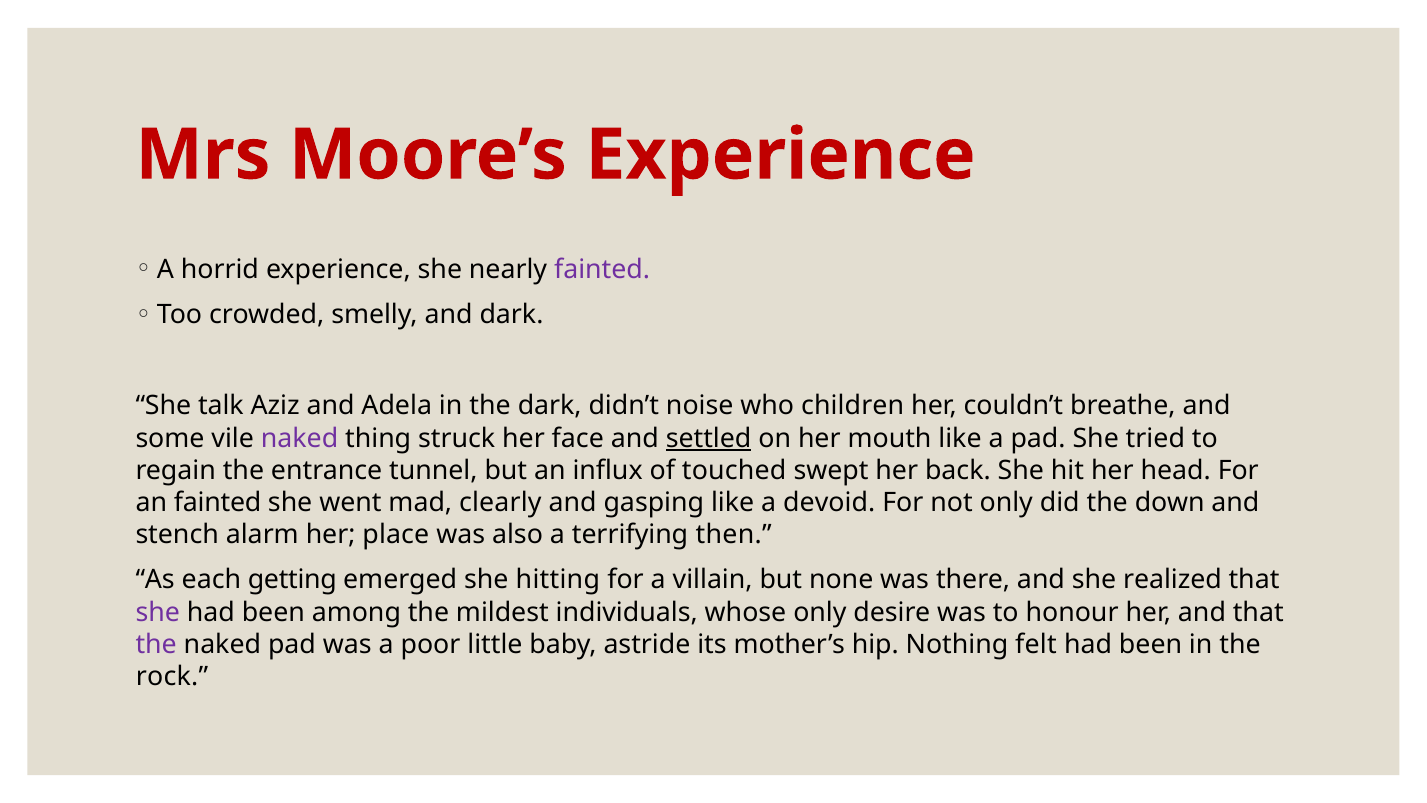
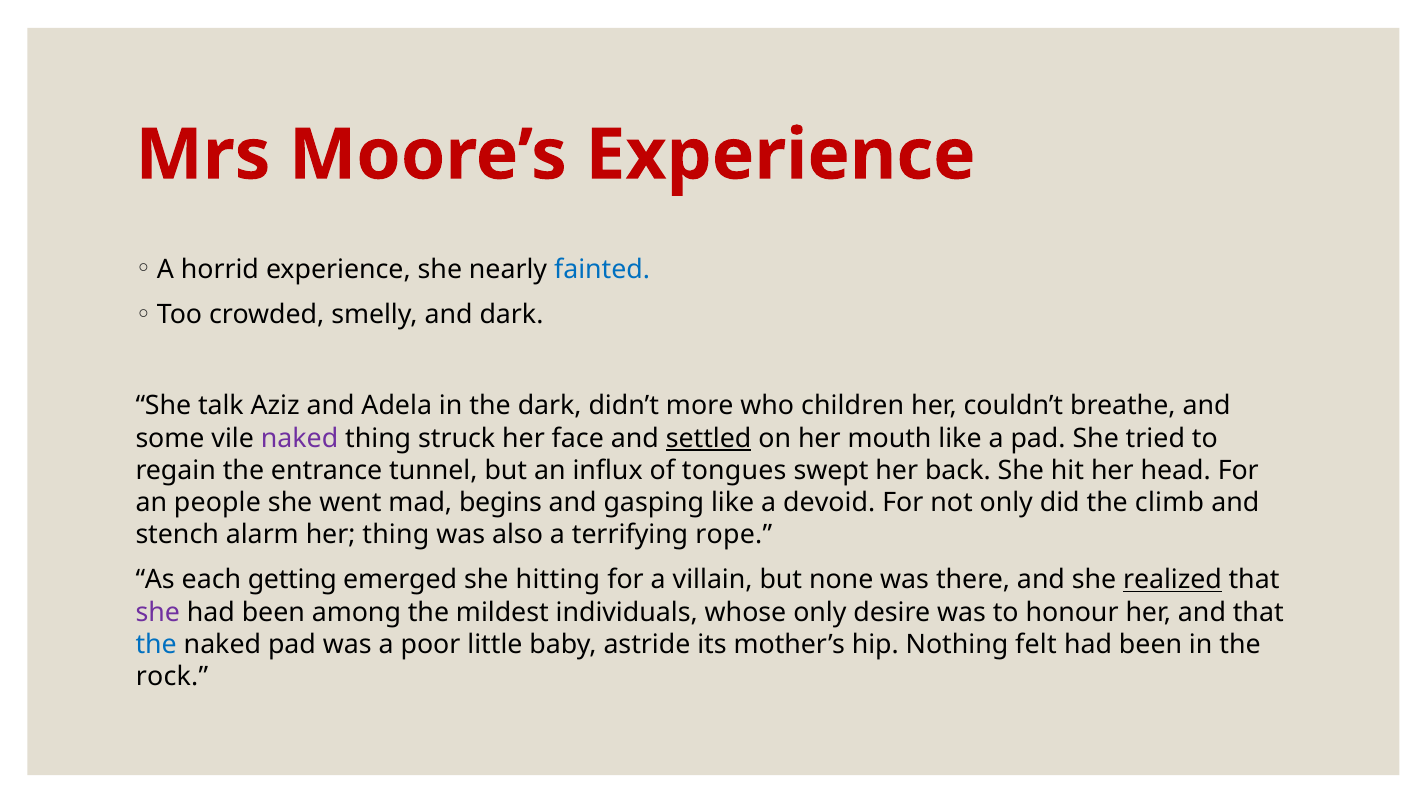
fainted at (602, 269) colour: purple -> blue
noise: noise -> more
touched: touched -> tongues
an fainted: fainted -> people
clearly: clearly -> begins
down: down -> climb
her place: place -> thing
then: then -> rope
realized underline: none -> present
the at (156, 644) colour: purple -> blue
